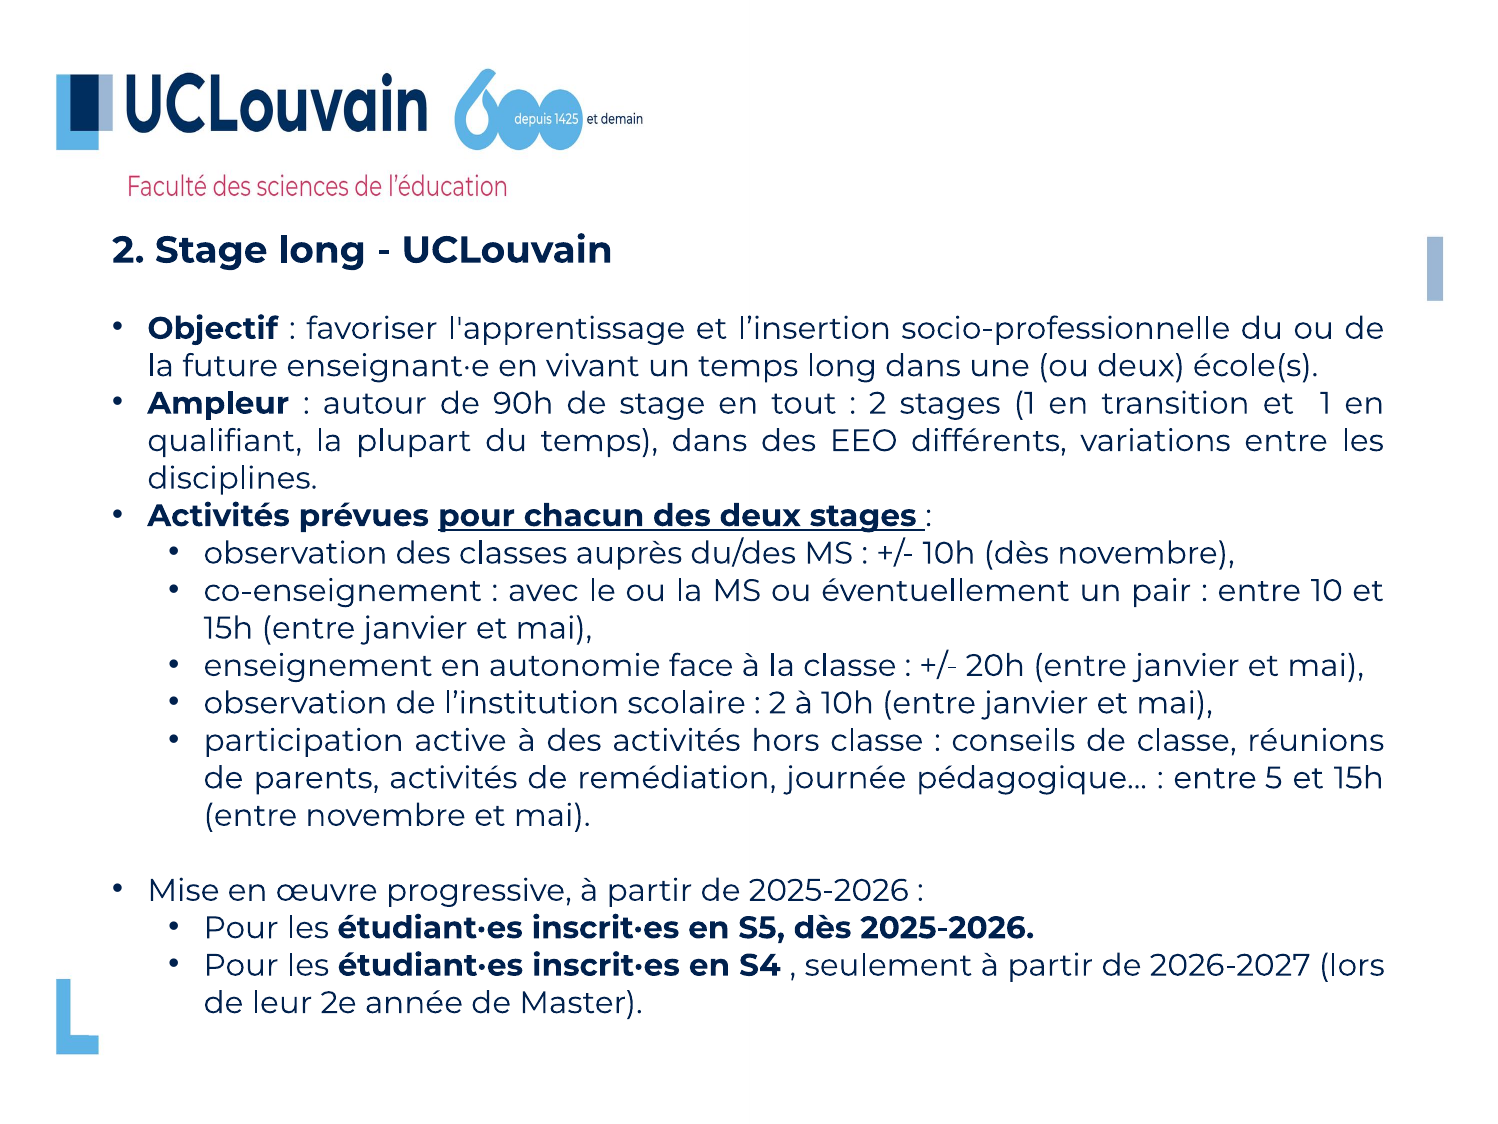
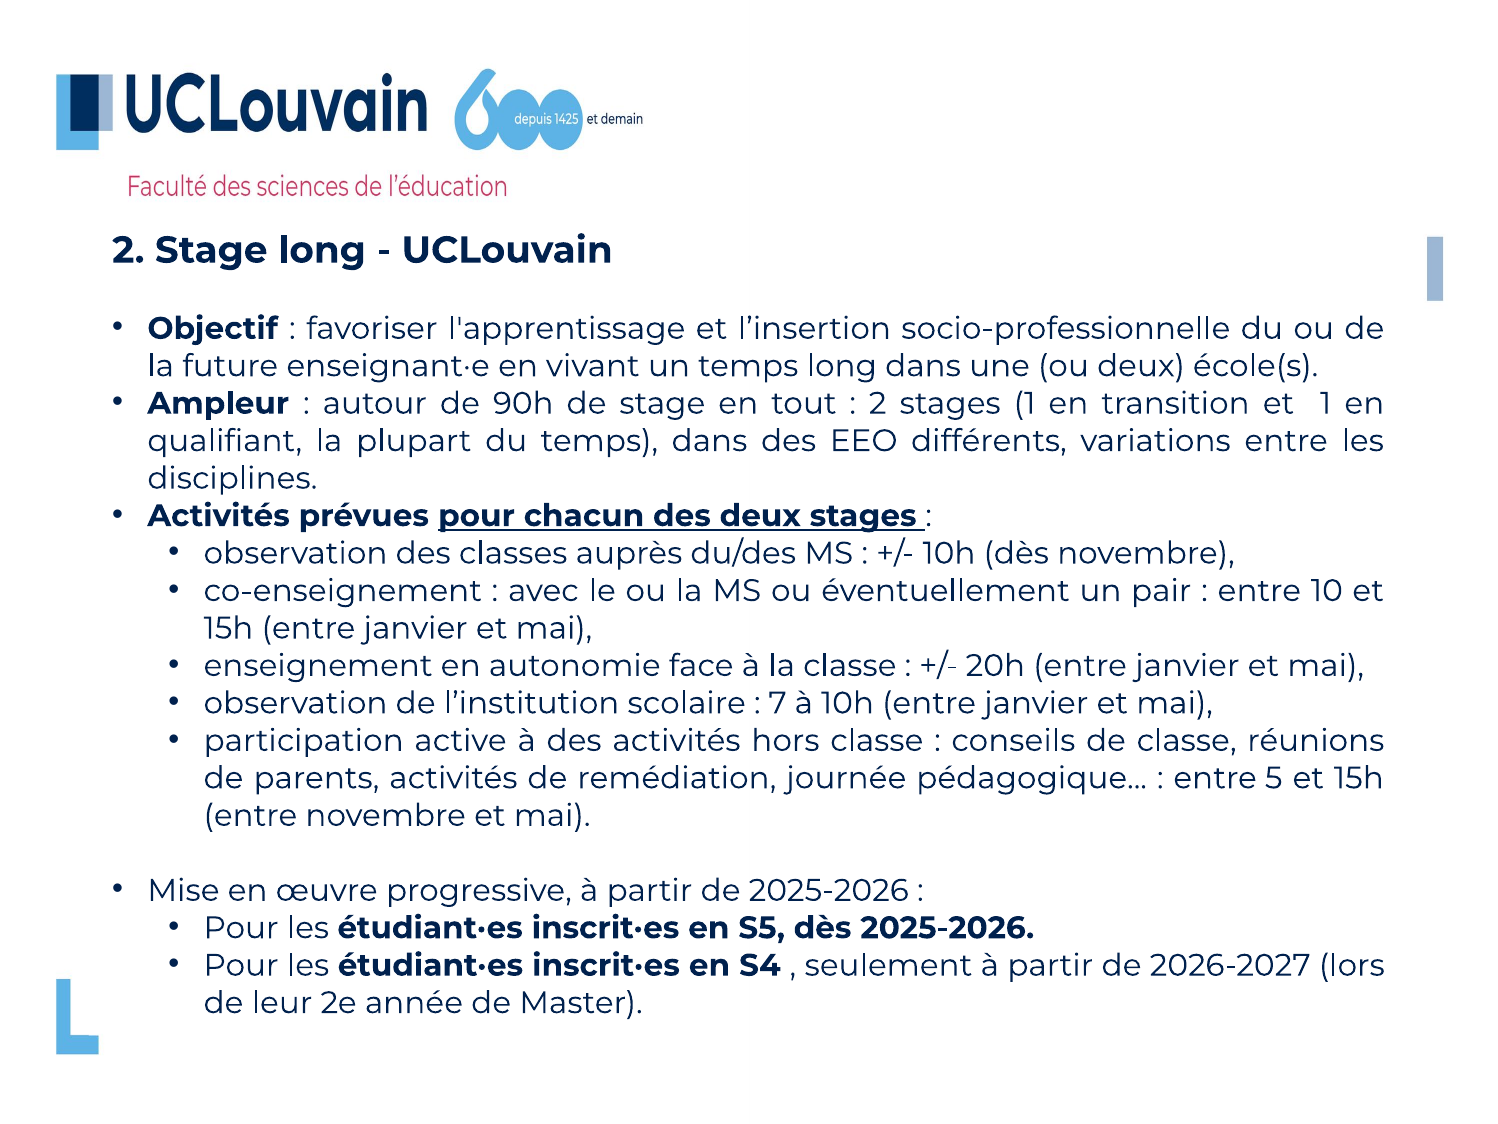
2 at (778, 703): 2 -> 7
